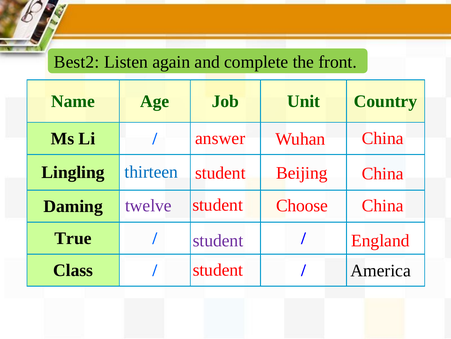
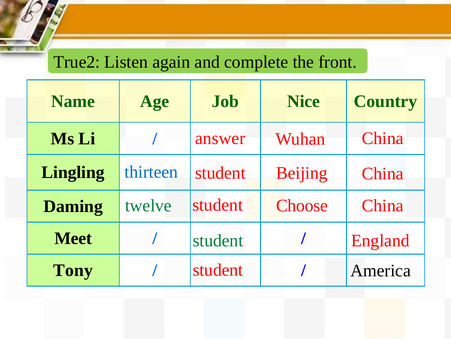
Best2: Best2 -> True2
Unit: Unit -> Nice
twelve colour: purple -> green
True: True -> Meet
student at (218, 240) colour: purple -> green
Class: Class -> Tony
